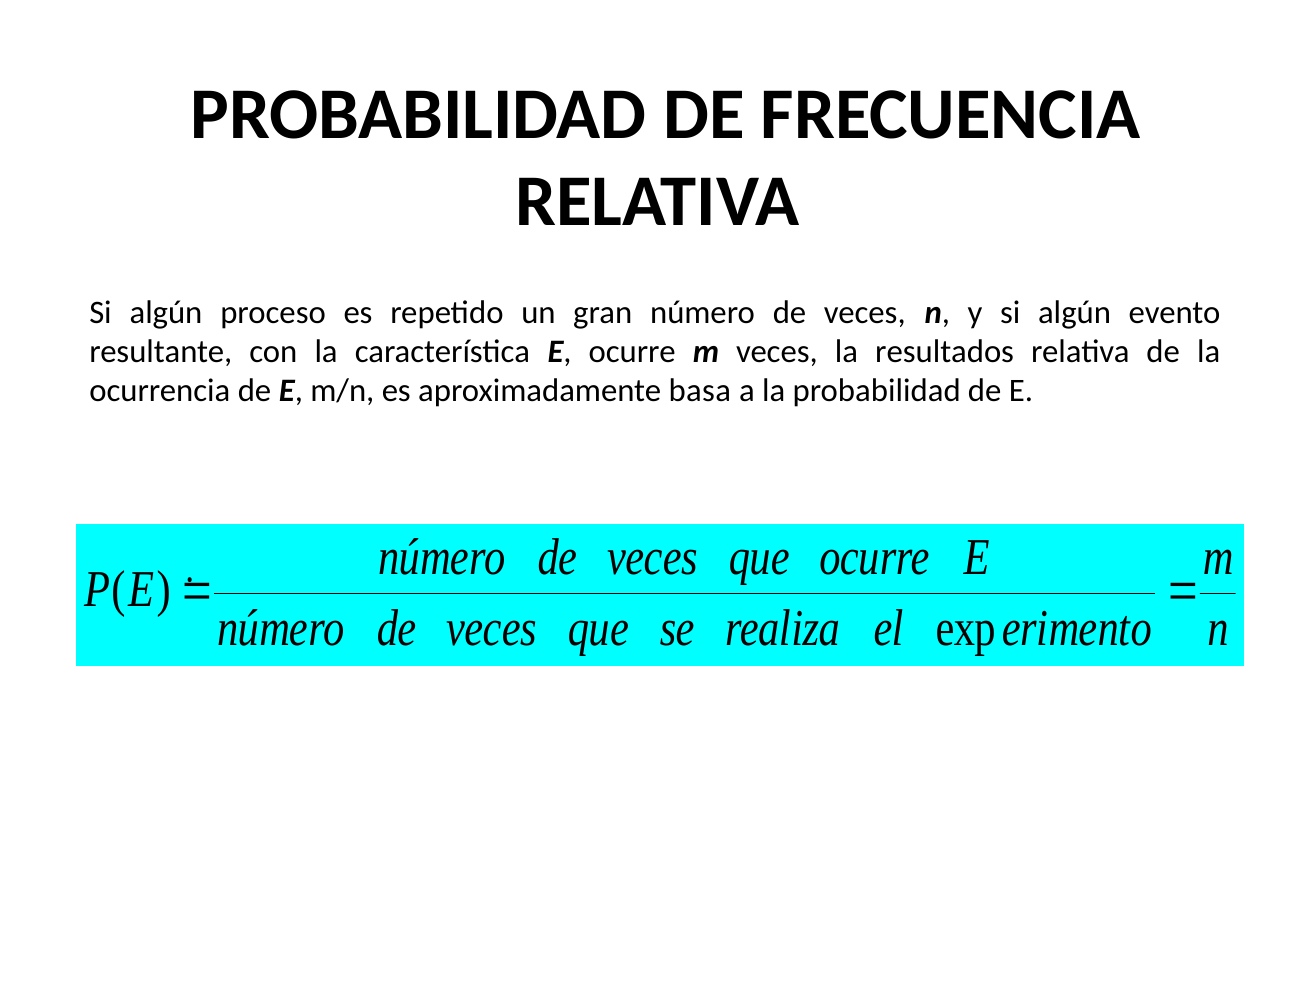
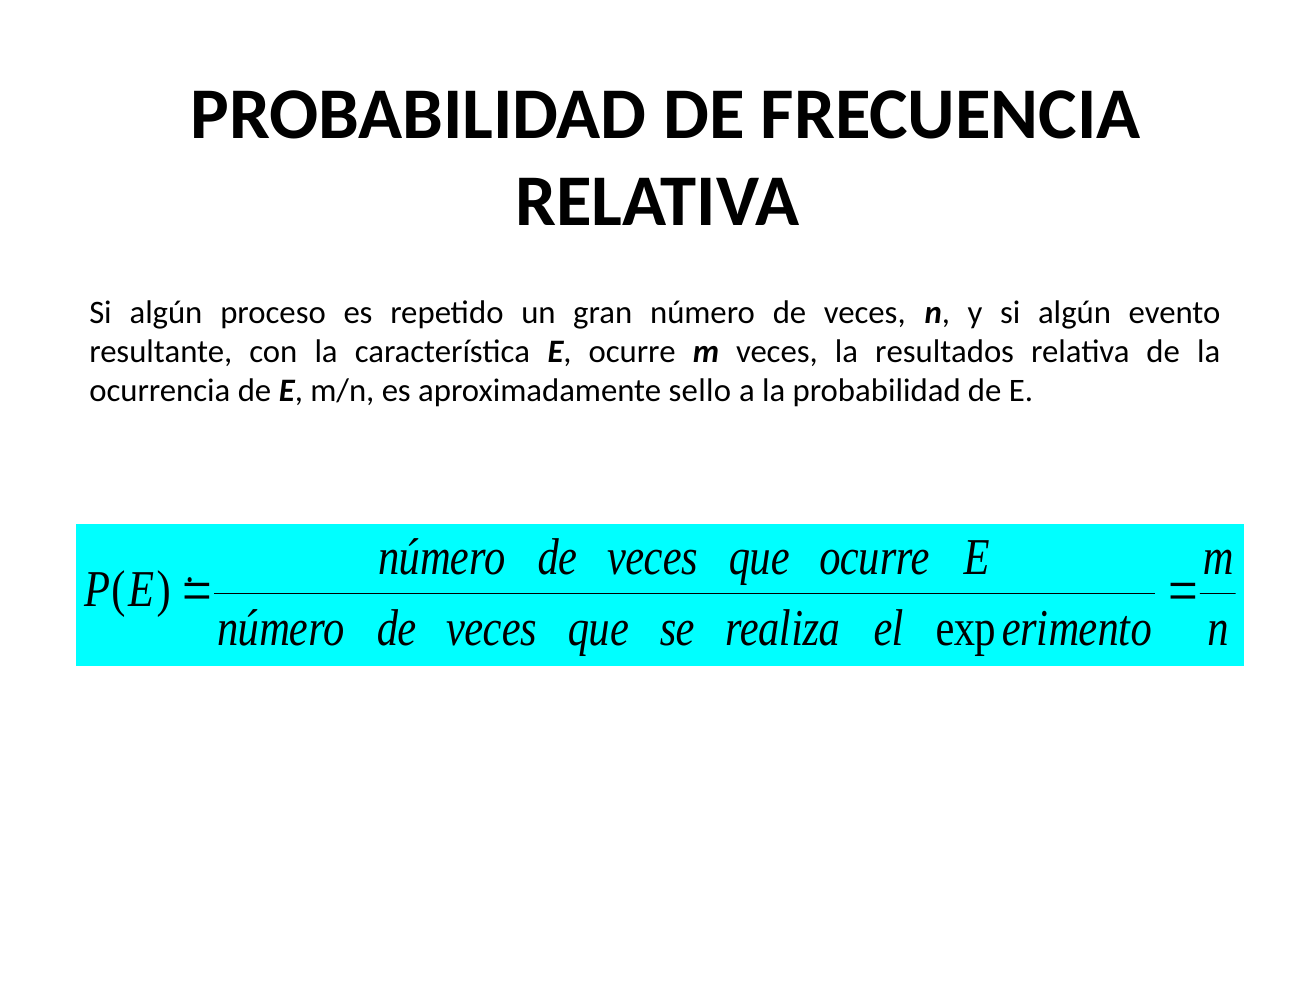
basa: basa -> sello
